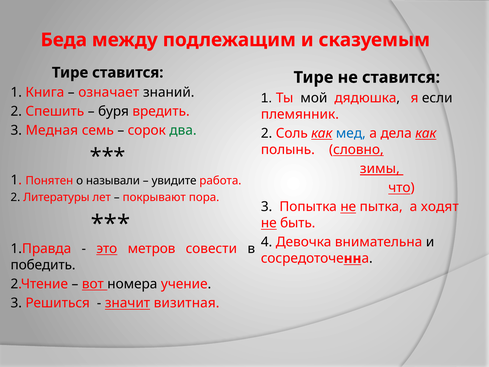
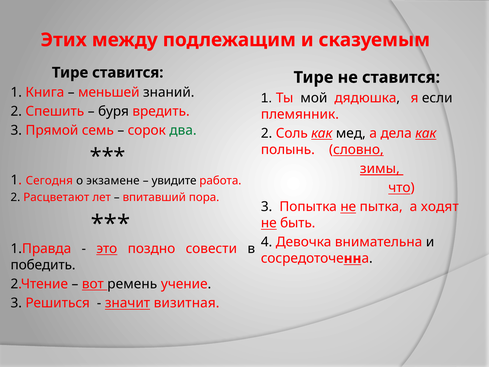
Беда: Беда -> Этих
означает: означает -> меньшей
Медная: Медная -> Прямой
мед colour: blue -> black
Понятен: Понятен -> Сегодня
называли: называли -> экзамене
Литературы: Литературы -> Расцветают
покрывают: покрывают -> впитавший
метров: метров -> поздно
номера: номера -> ремень
